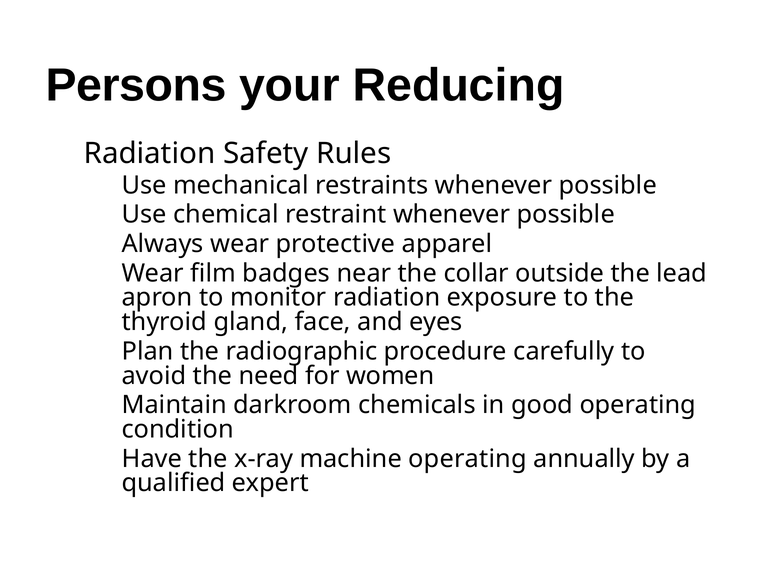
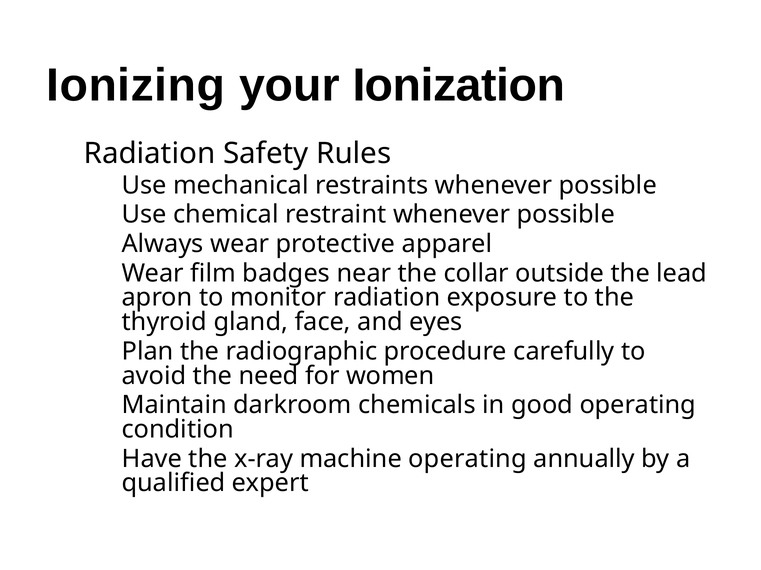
Persons: Persons -> Ionizing
Reducing: Reducing -> Ionization
